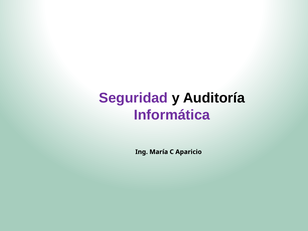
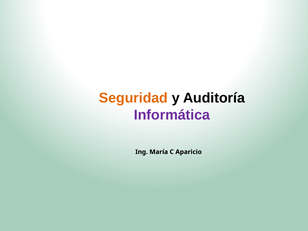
Seguridad colour: purple -> orange
